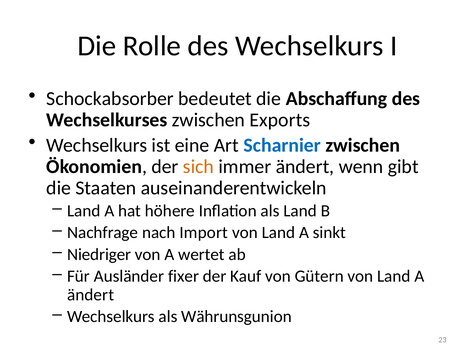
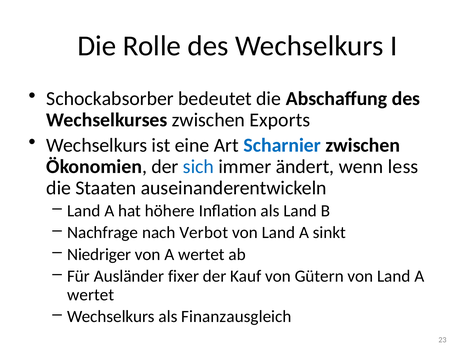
sich colour: orange -> blue
gibt: gibt -> less
Import: Import -> Verbot
ändert at (91, 295): ändert -> wertet
Währunsgunion: Währunsgunion -> Finanzausgleich
